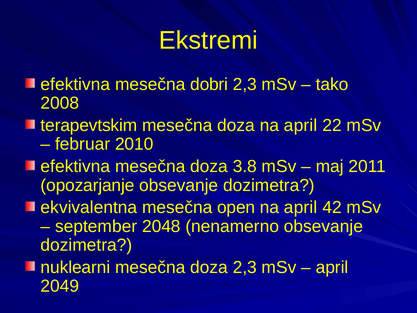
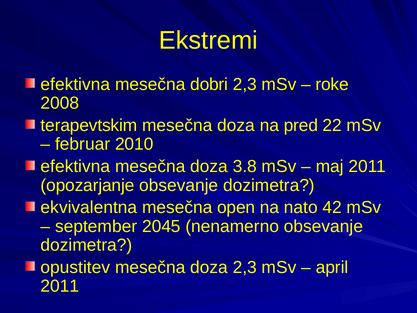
tako: tako -> roke
doza na april: april -> pred
april at (301, 207): april -> nato
2048: 2048 -> 2045
nuklearni: nuklearni -> opustitev
2049 at (60, 286): 2049 -> 2011
